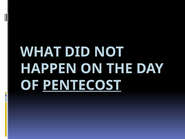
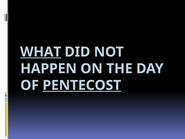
WHAT underline: none -> present
